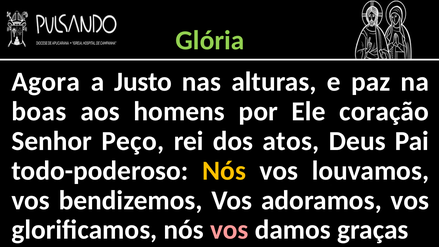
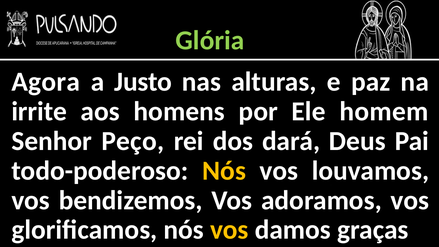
boas: boas -> irrite
coração: coração -> homem
atos: atos -> dará
vos at (229, 230) colour: pink -> yellow
